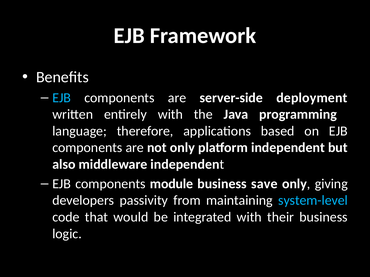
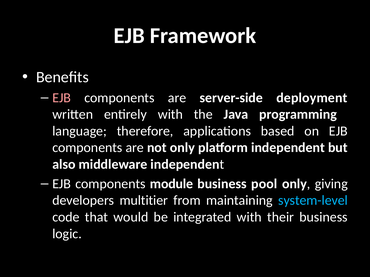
EJB at (62, 98) colour: light blue -> pink
save: save -> pool
passivity: passivity -> multitier
